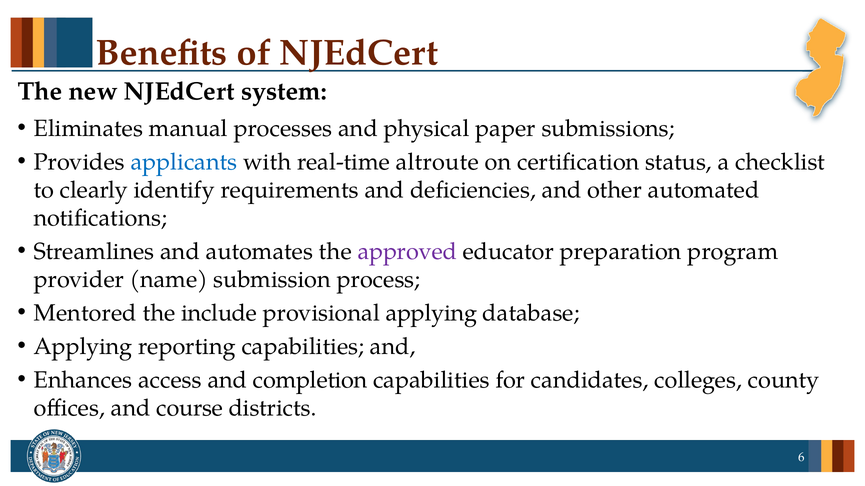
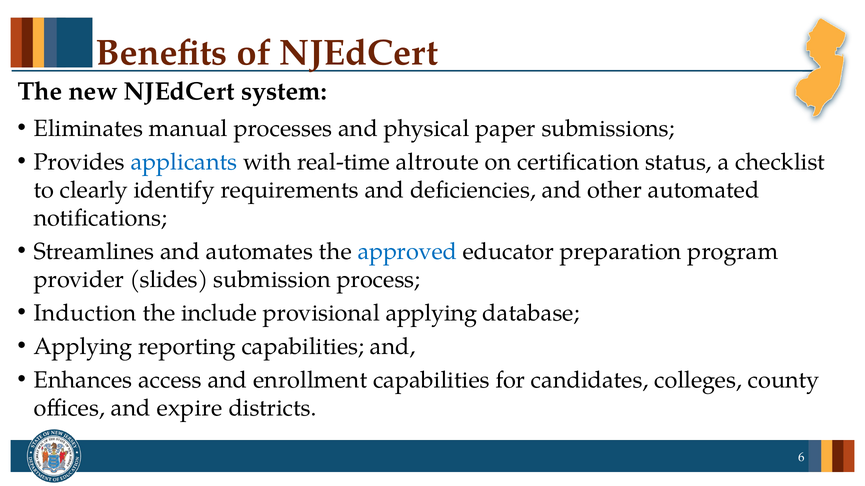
approved colour: purple -> blue
name: name -> slides
Mentored: Mentored -> Induction
completion: completion -> enrollment
course: course -> expire
